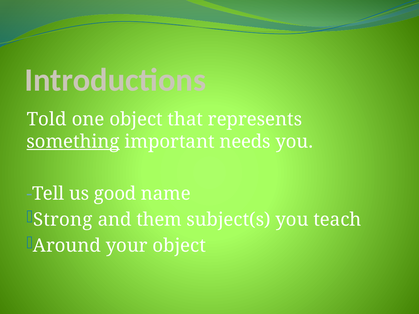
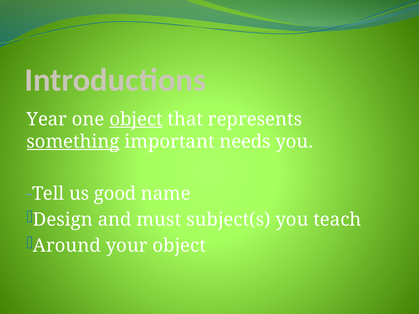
Told: Told -> Year
object at (136, 119) underline: none -> present
Strong: Strong -> Design
them: them -> must
